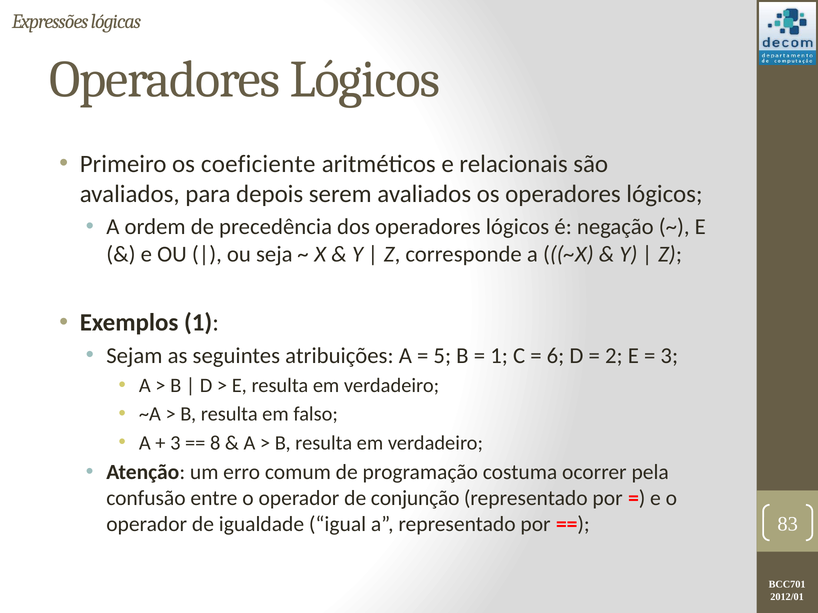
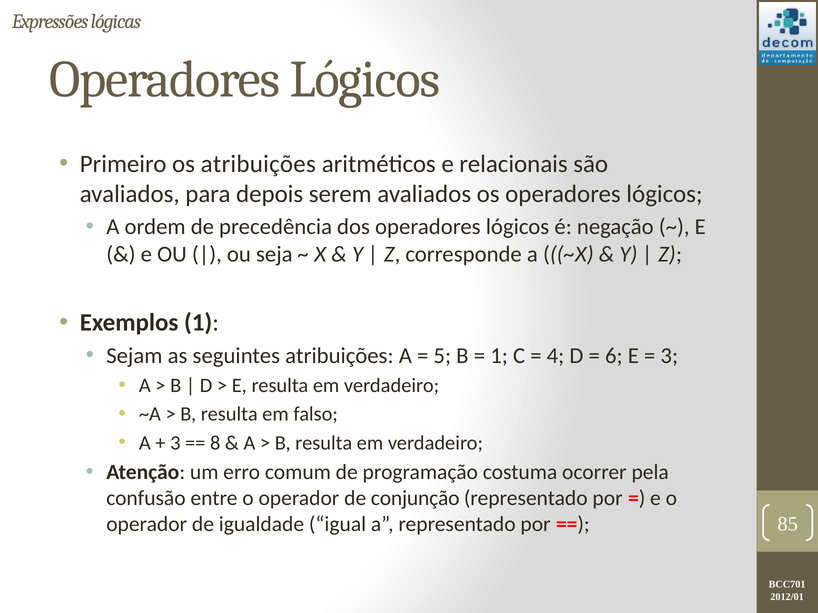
os coeficiente: coeficiente -> atribuições
6: 6 -> 4
2: 2 -> 6
83: 83 -> 85
